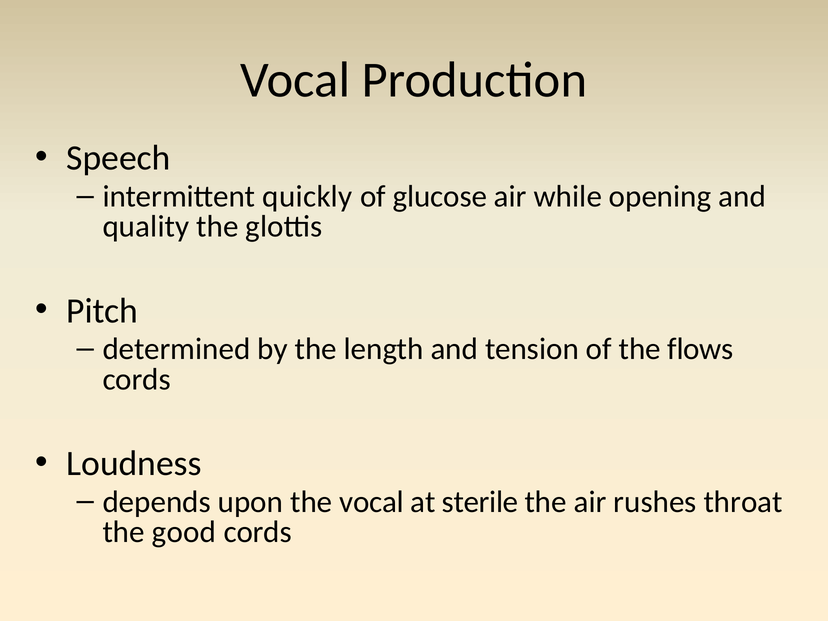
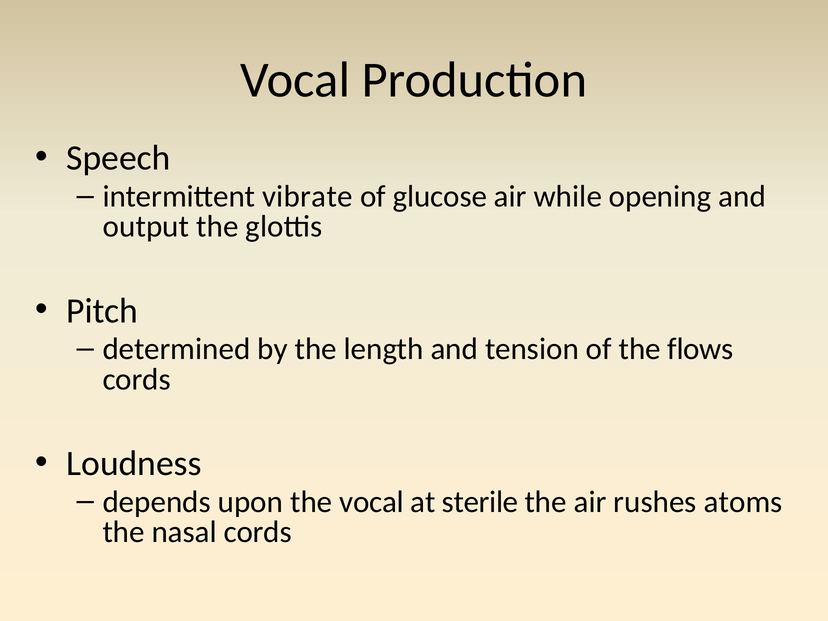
quickly: quickly -> vibrate
quality: quality -> output
throat: throat -> atoms
good: good -> nasal
